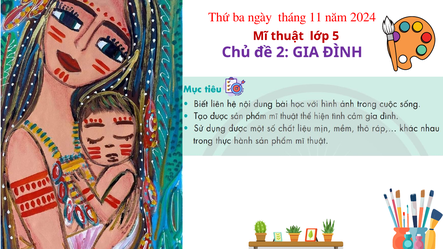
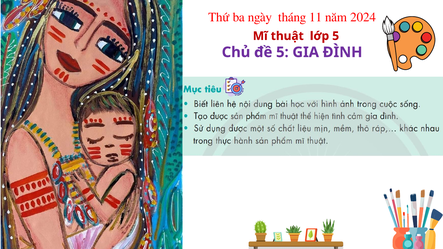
đề 2: 2 -> 5
